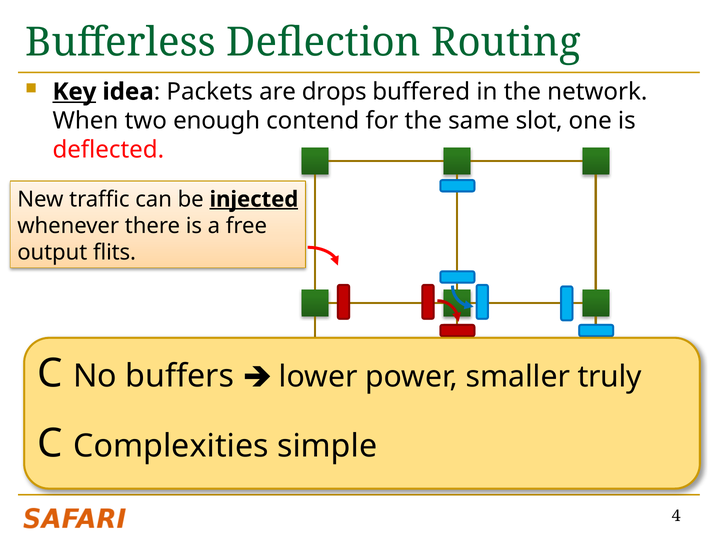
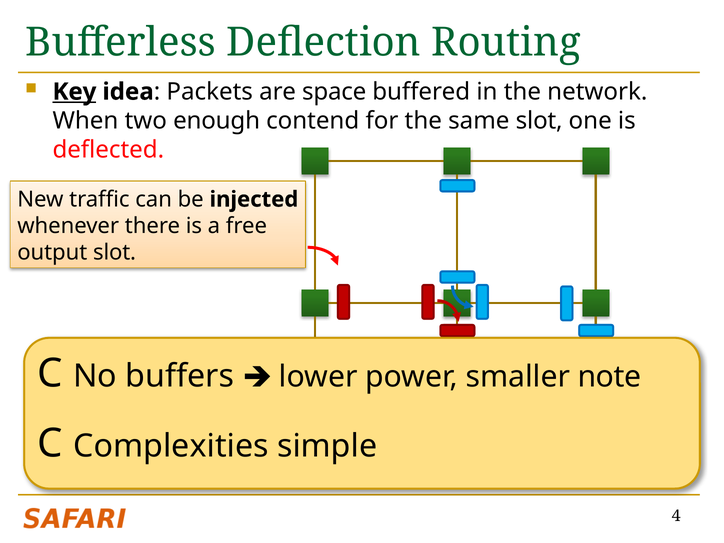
drops: drops -> space
injected underline: present -> none
output flits: flits -> slot
truly: truly -> note
